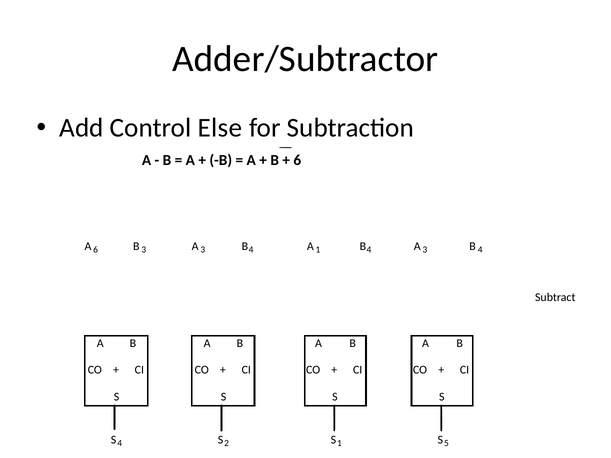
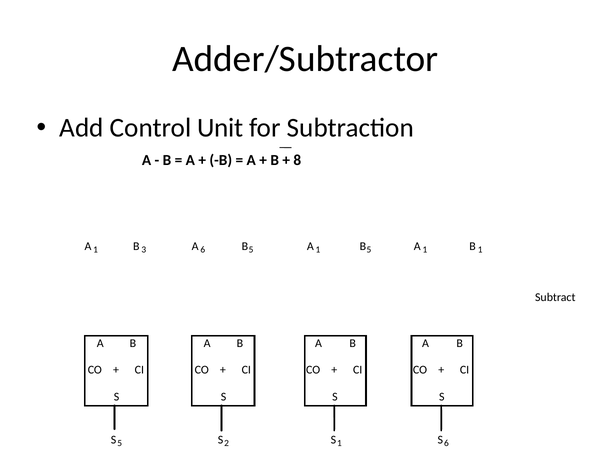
Else: Else -> Unit
6 at (297, 160): 6 -> 8
6 at (96, 250): 6 -> 1
3 A 3: 3 -> 6
4 at (251, 250): 4 -> 5
1 B 4: 4 -> 5
3 at (425, 250): 3 -> 1
4 at (480, 250): 4 -> 1
S 4: 4 -> 5
S 5: 5 -> 6
